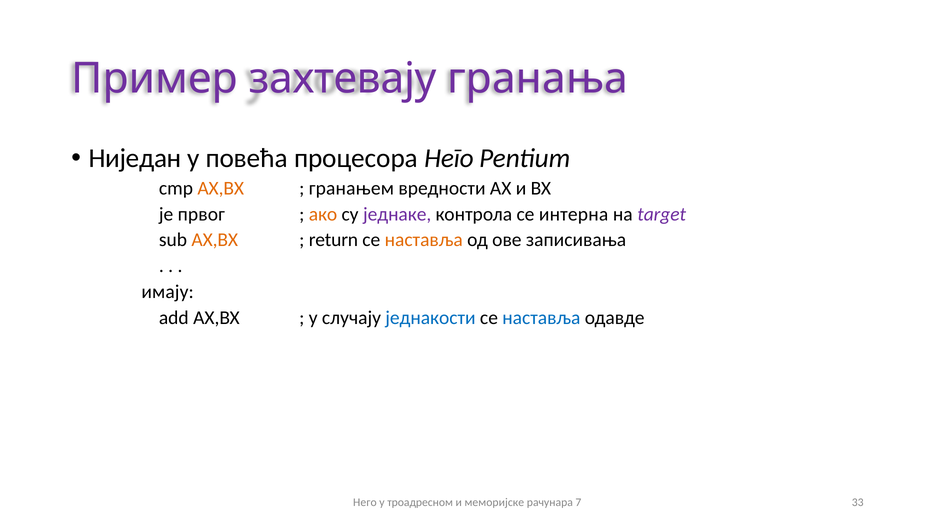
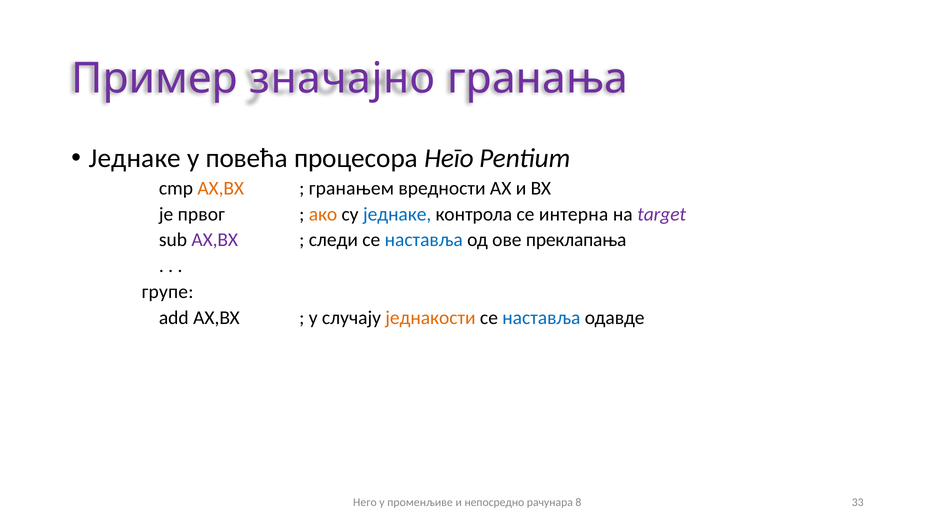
захтевају: захтевају -> значајно
Ниједан at (135, 158): Ниједан -> Једнаке
једнаке at (397, 214) colour: purple -> blue
AX,BX at (215, 240) colour: orange -> purple
return: return -> следи
наставља at (424, 240) colour: orange -> blue
записивања: записивања -> преклапања
имају: имају -> групе
једнакости colour: blue -> orange
троадресном: троадресном -> променљиве
меморијске: меморијске -> непосредно
7: 7 -> 8
